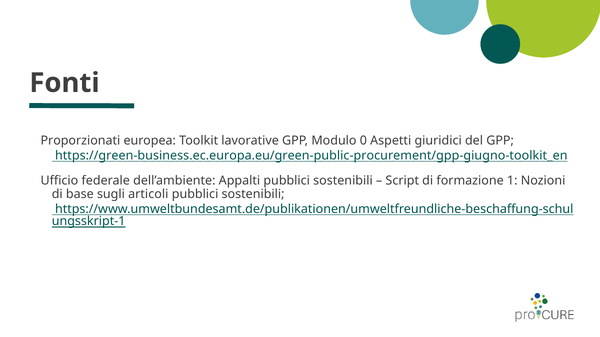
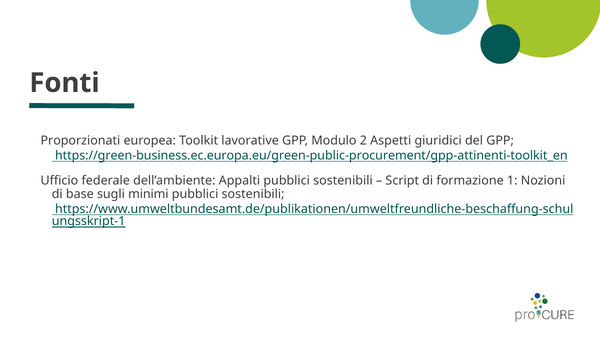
0: 0 -> 2
https://green-business.ec.europa.eu/green-public-procurement/gpp-giugno-toolkit_en: https://green-business.ec.europa.eu/green-public-procurement/gpp-giugno-toolkit_en -> https://green-business.ec.europa.eu/green-public-procurement/gpp-attinenti-toolkit_en
articoli: articoli -> minimi
